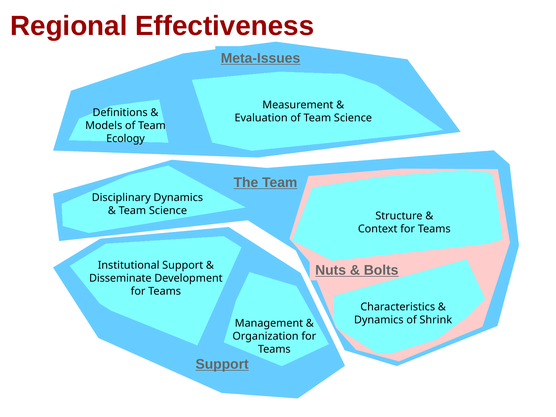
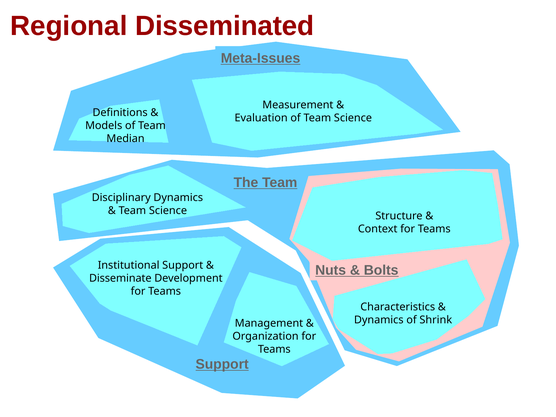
Effectiveness: Effectiveness -> Disseminated
Ecology: Ecology -> Median
